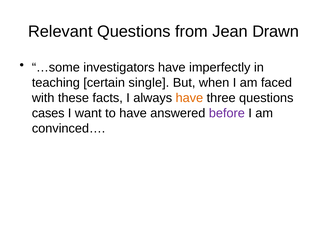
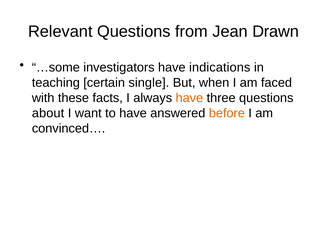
imperfectly: imperfectly -> indications
cases: cases -> about
before colour: purple -> orange
